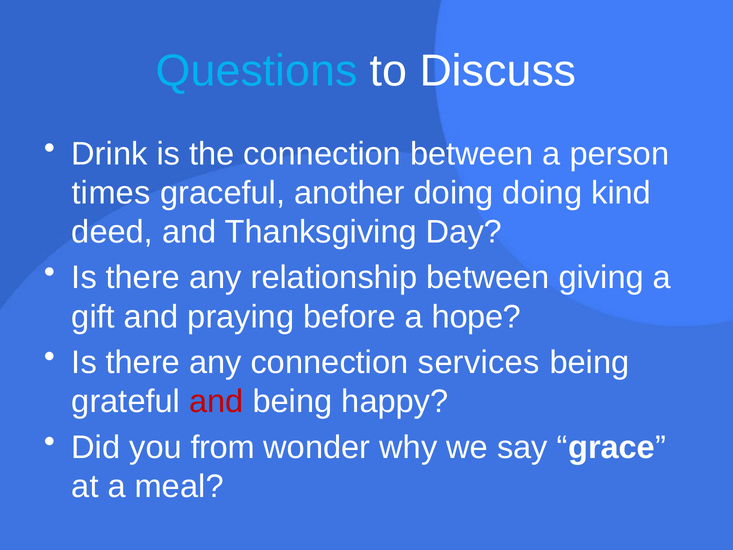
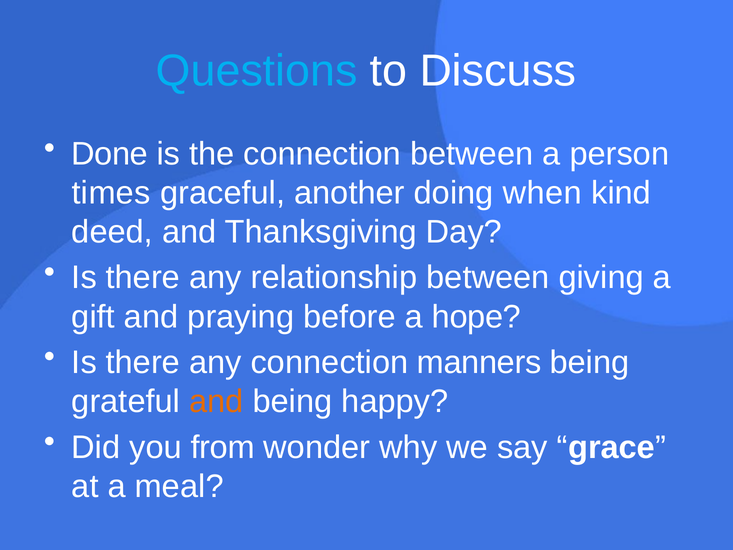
Drink: Drink -> Done
doing doing: doing -> when
services: services -> manners
and at (216, 401) colour: red -> orange
